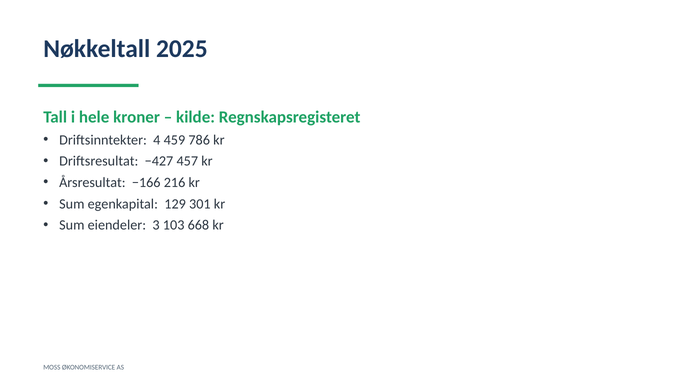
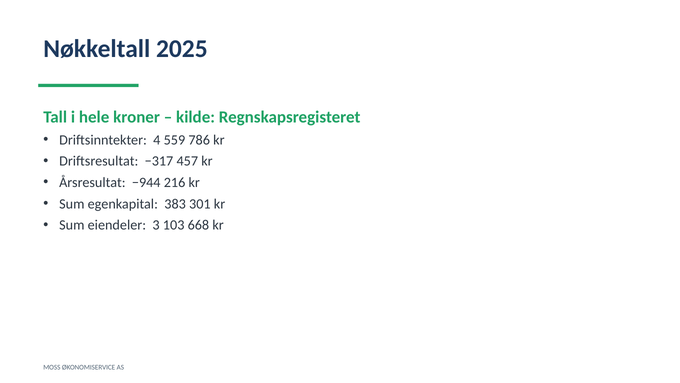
459: 459 -> 559
−427: −427 -> −317
−166: −166 -> −944
129: 129 -> 383
